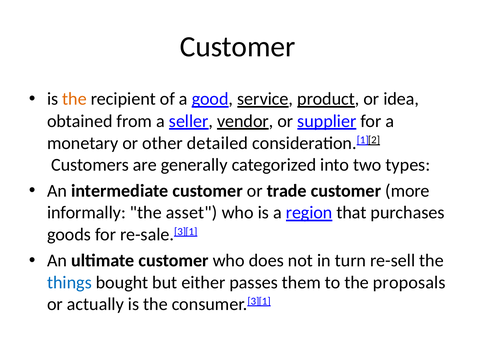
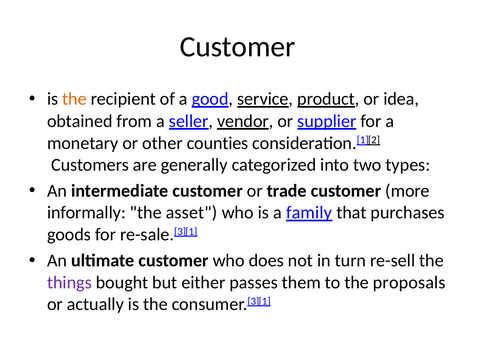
detailed: detailed -> counties
region: region -> family
things colour: blue -> purple
